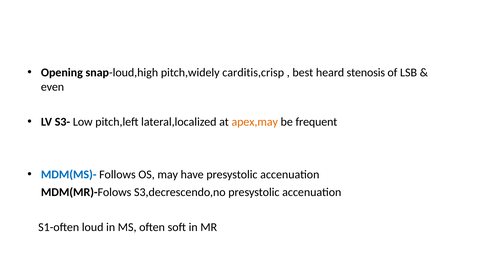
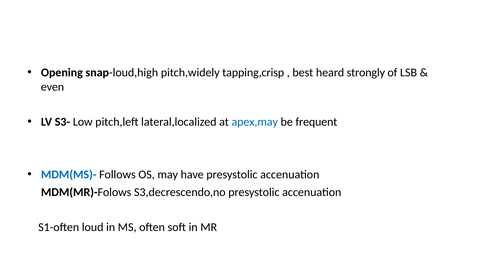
carditis,crisp: carditis,crisp -> tapping,crisp
stenosis: stenosis -> strongly
apex,may colour: orange -> blue
